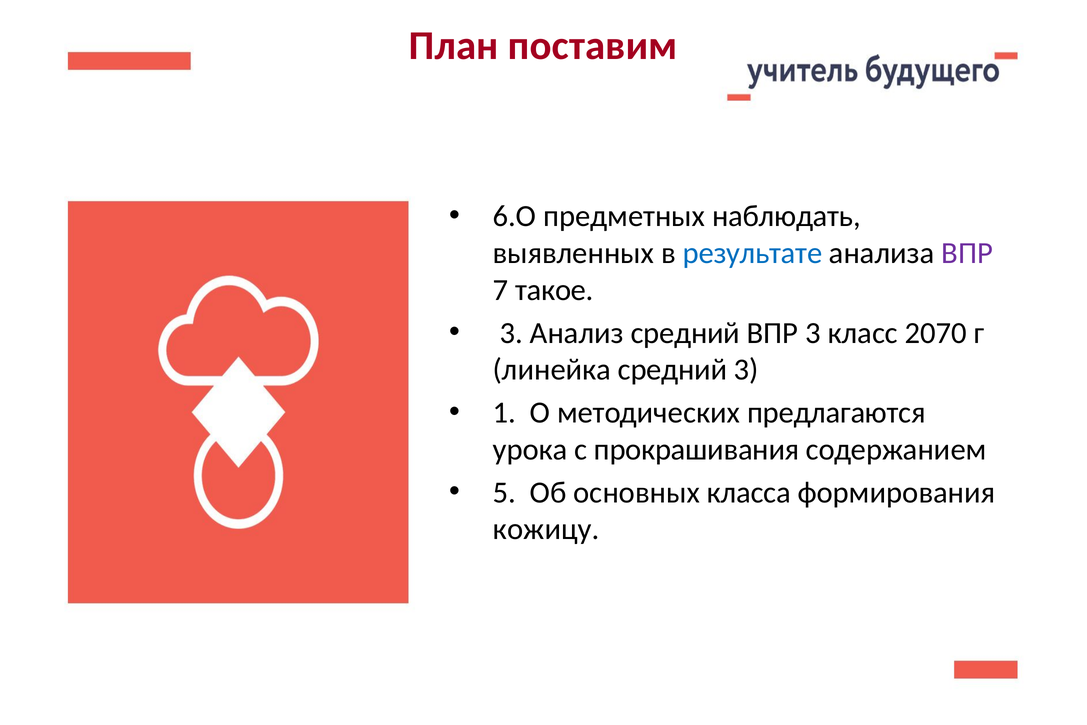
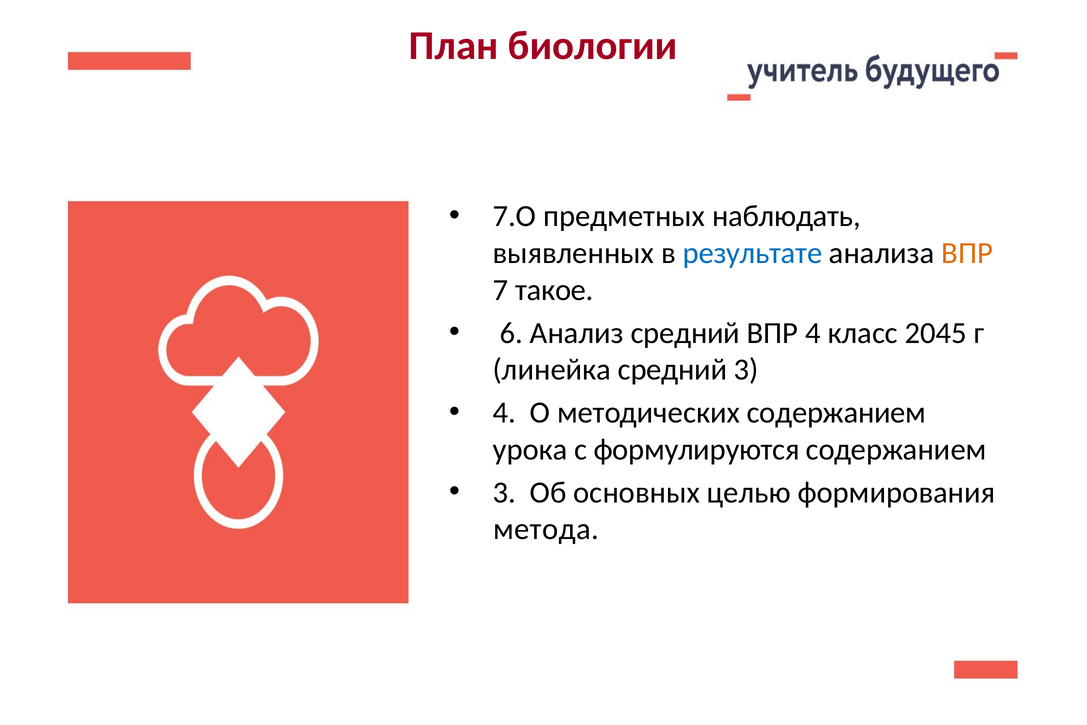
поставим: поставим -> биологии
6.О: 6.О -> 7.О
ВПР at (967, 253) colour: purple -> orange
3 at (511, 333): 3 -> 6
ВПР 3: 3 -> 4
2070: 2070 -> 2045
1 at (504, 413): 1 -> 4
методических предлагаются: предлагаются -> содержанием
прокрашивания: прокрашивания -> формулируются
5 at (504, 492): 5 -> 3
класса: класса -> целью
кожицу: кожицу -> метода
